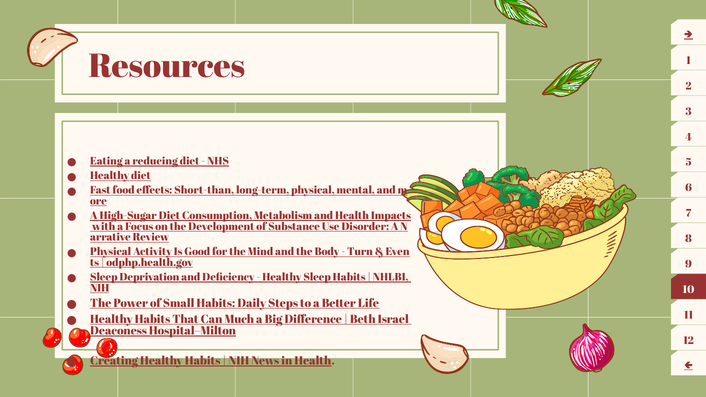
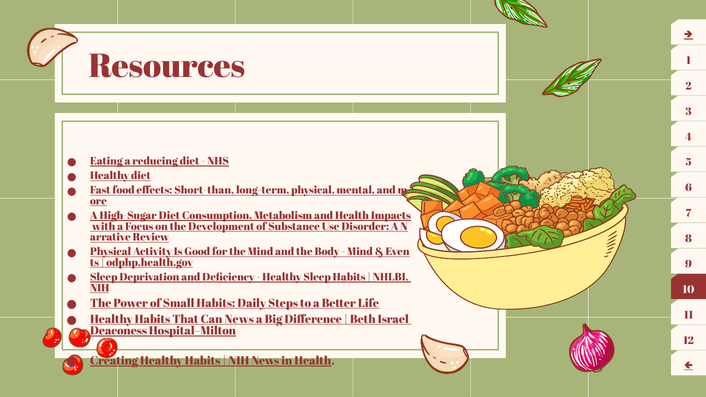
Turn at (360, 252): Turn -> Mind
Can Much: Much -> News
